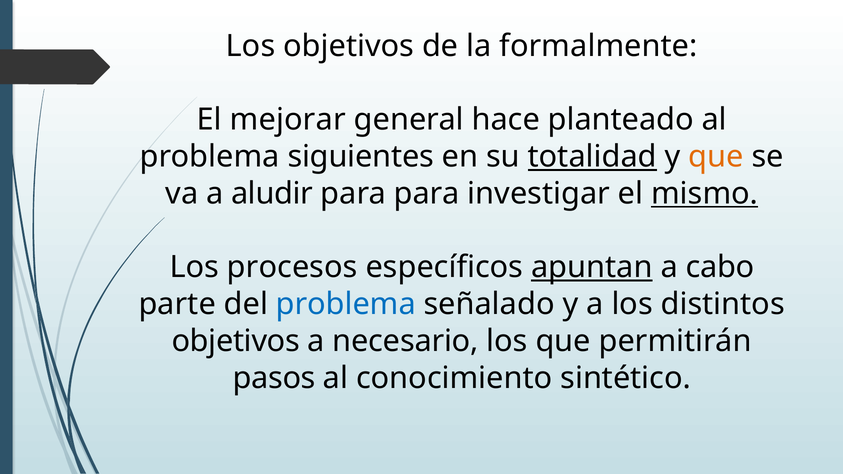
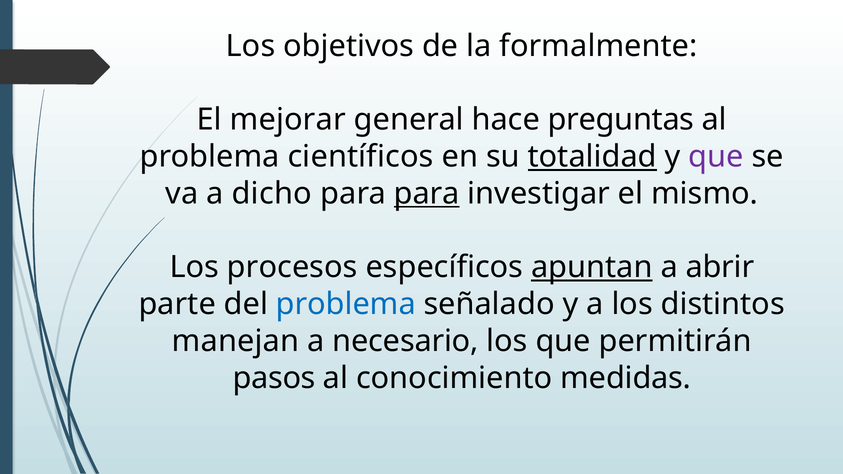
planteado: planteado -> preguntas
siguientes: siguientes -> científicos
que at (716, 157) colour: orange -> purple
aludir: aludir -> dicho
para at (427, 194) underline: none -> present
mismo underline: present -> none
cabo: cabo -> abrir
objetivos at (236, 341): objetivos -> manejan
sintético: sintético -> medidas
